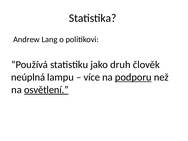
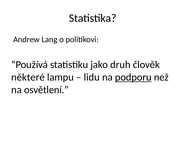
neúplná: neúplná -> některé
více: více -> lidu
osvětlení underline: present -> none
